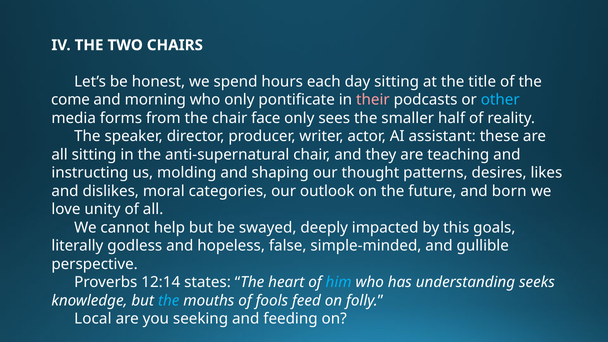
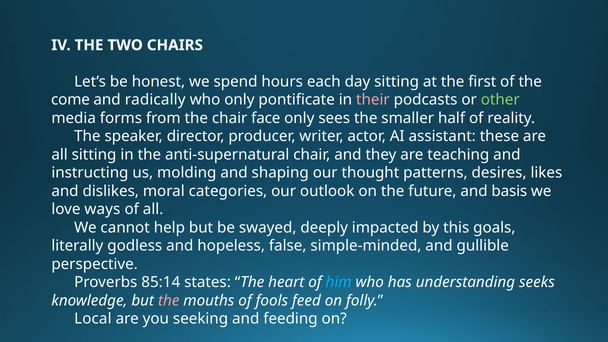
title: title -> first
morning: morning -> radically
other colour: light blue -> light green
born: born -> basis
unity: unity -> ways
12:14: 12:14 -> 85:14
the at (169, 301) colour: light blue -> pink
